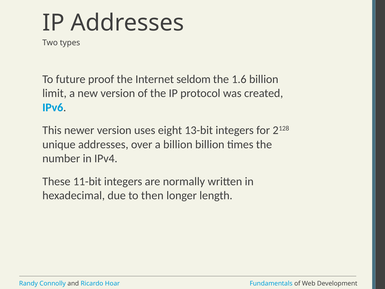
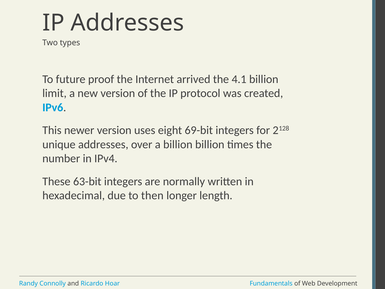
seldom: seldom -> arrived
1.6: 1.6 -> 4.1
13-bit: 13-bit -> 69-bit
11-bit: 11-bit -> 63-bit
